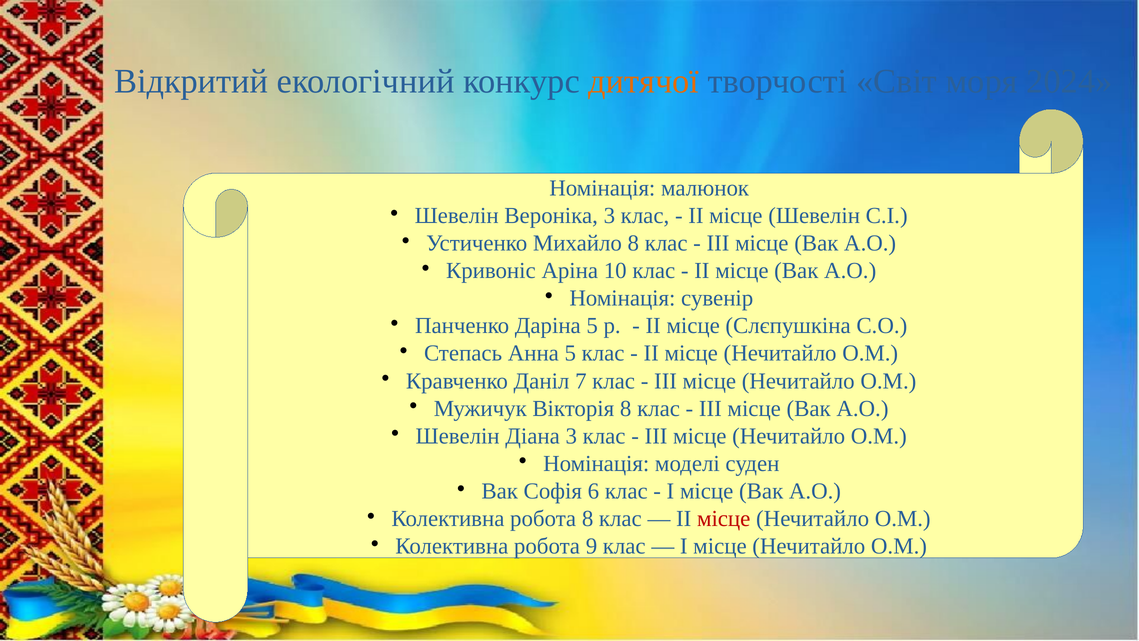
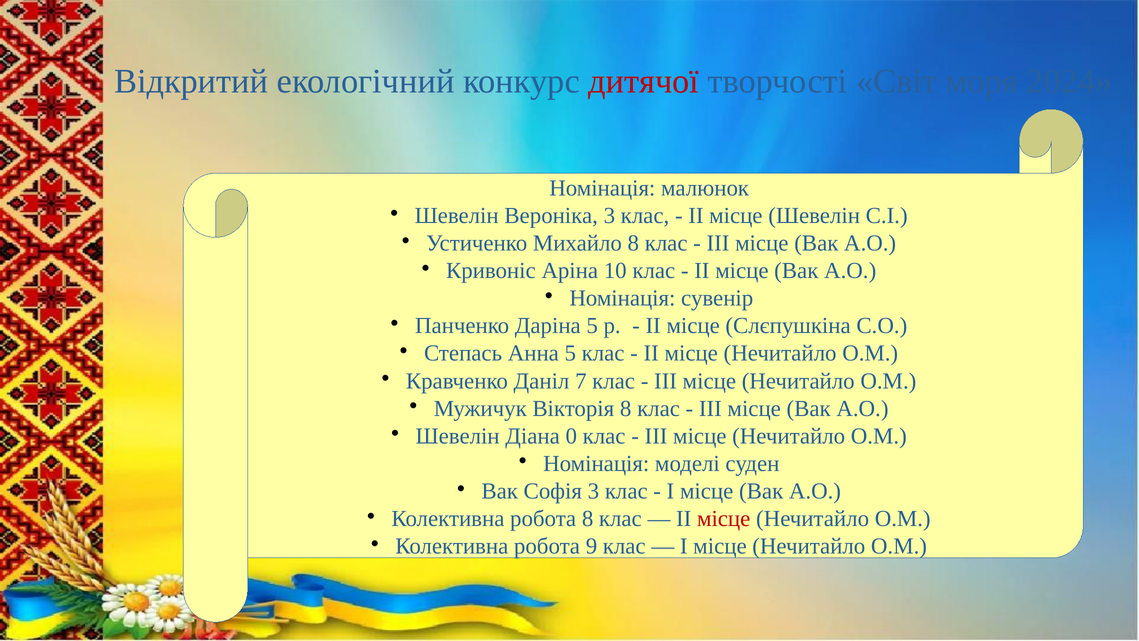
дитячої colour: orange -> red
Діана 3: 3 -> 0
Софія 6: 6 -> 3
